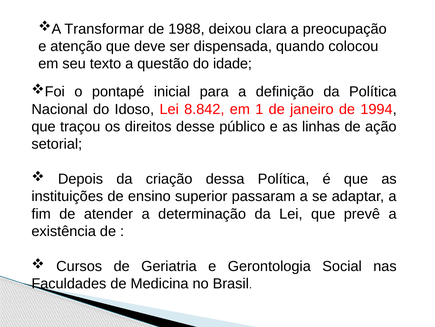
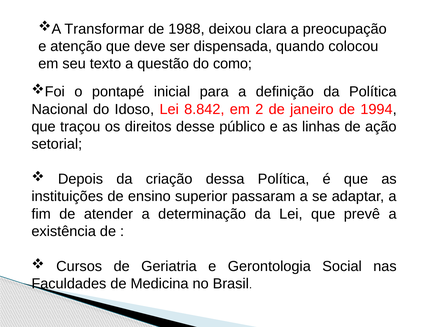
idade: idade -> como
1: 1 -> 2
